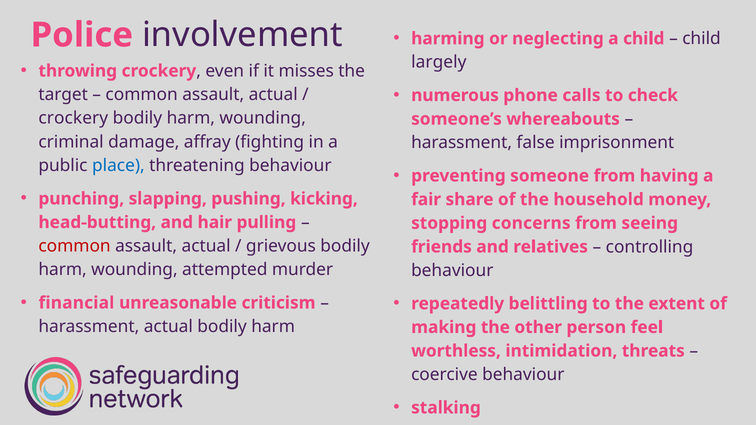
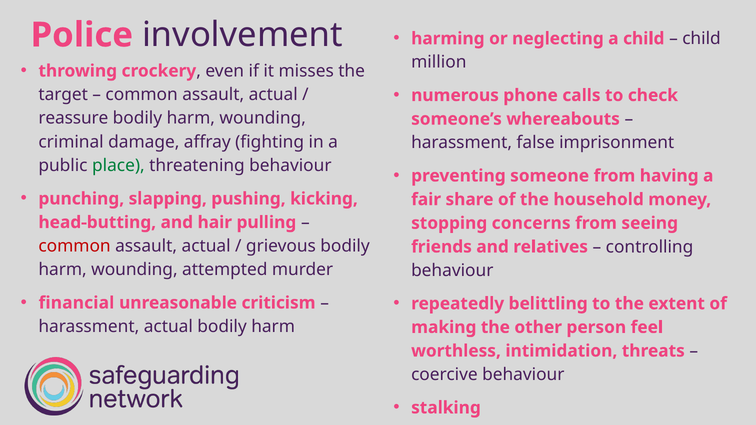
largely: largely -> million
crockery at (73, 118): crockery -> reassure
place colour: blue -> green
